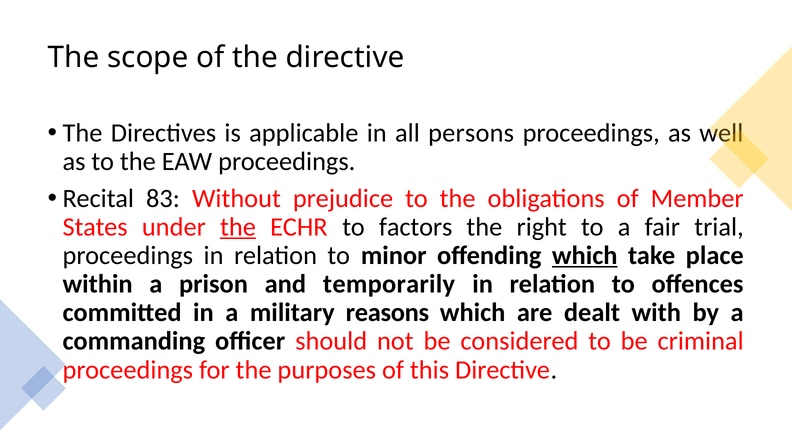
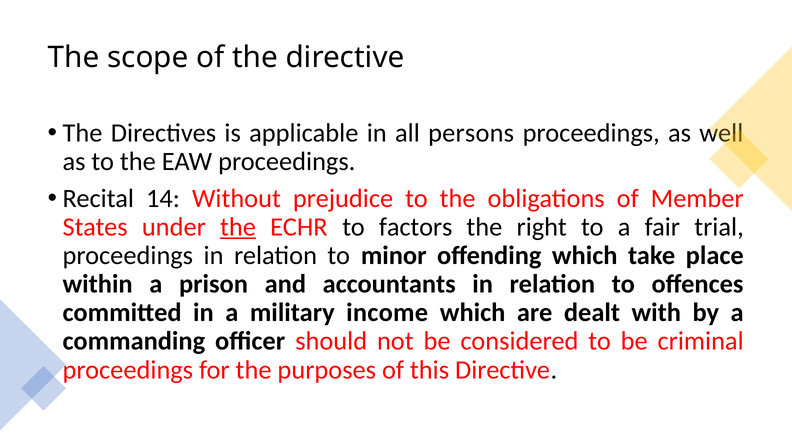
83: 83 -> 14
which at (585, 255) underline: present -> none
temporarily: temporarily -> accountants
reasons: reasons -> income
